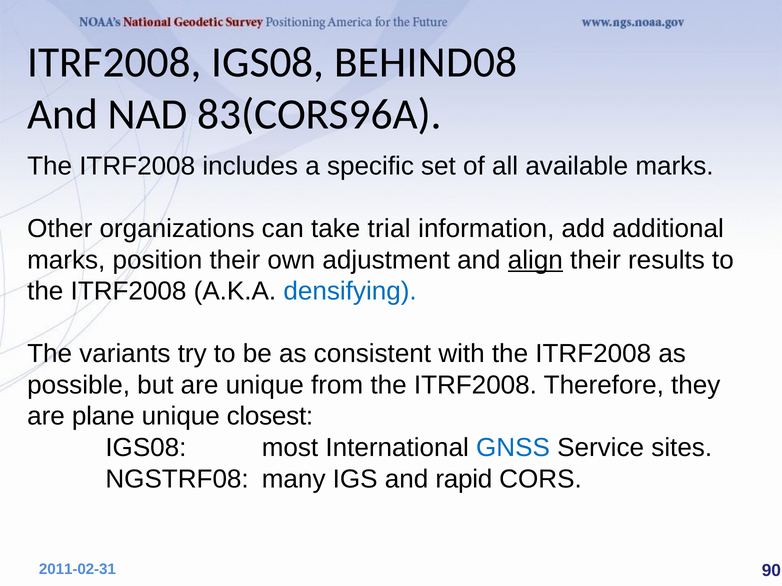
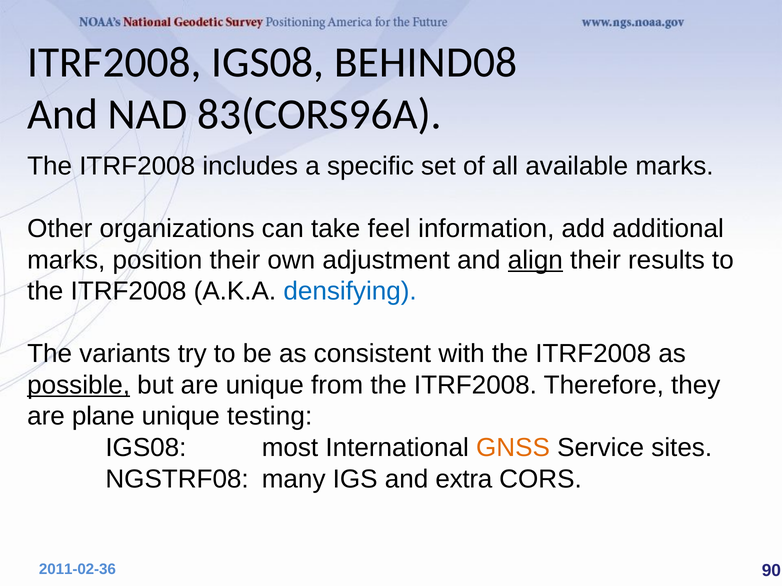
trial: trial -> feel
possible underline: none -> present
closest: closest -> testing
GNSS colour: blue -> orange
rapid: rapid -> extra
2011-02-31: 2011-02-31 -> 2011-02-36
